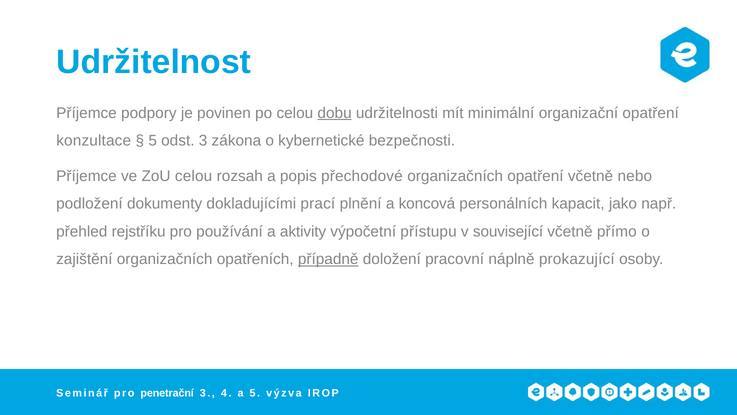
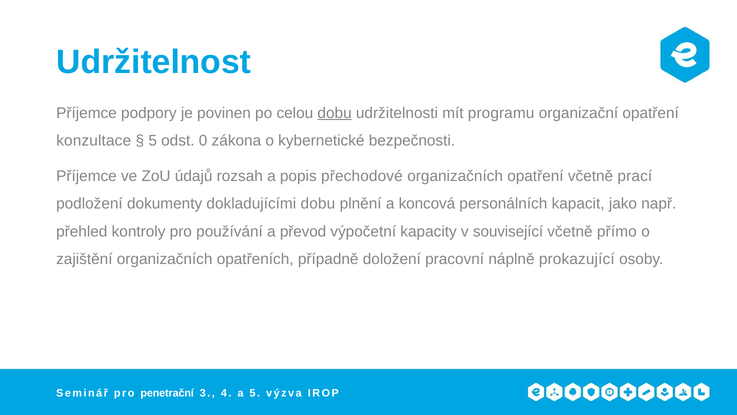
minimální: minimální -> programu
odst 3: 3 -> 0
ZoU celou: celou -> údajů
nebo: nebo -> prací
dokladujícími prací: prací -> dobu
rejstříku: rejstříku -> kontroly
aktivity: aktivity -> převod
přístupu: přístupu -> kapacity
případně underline: present -> none
